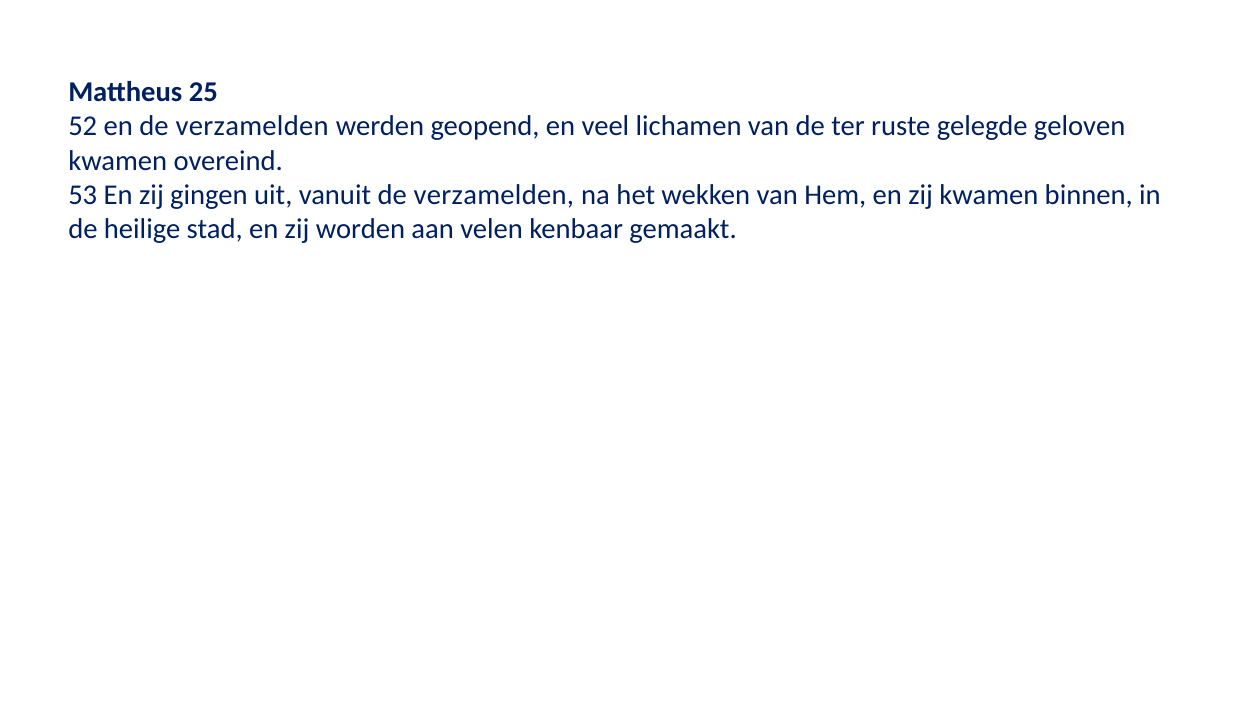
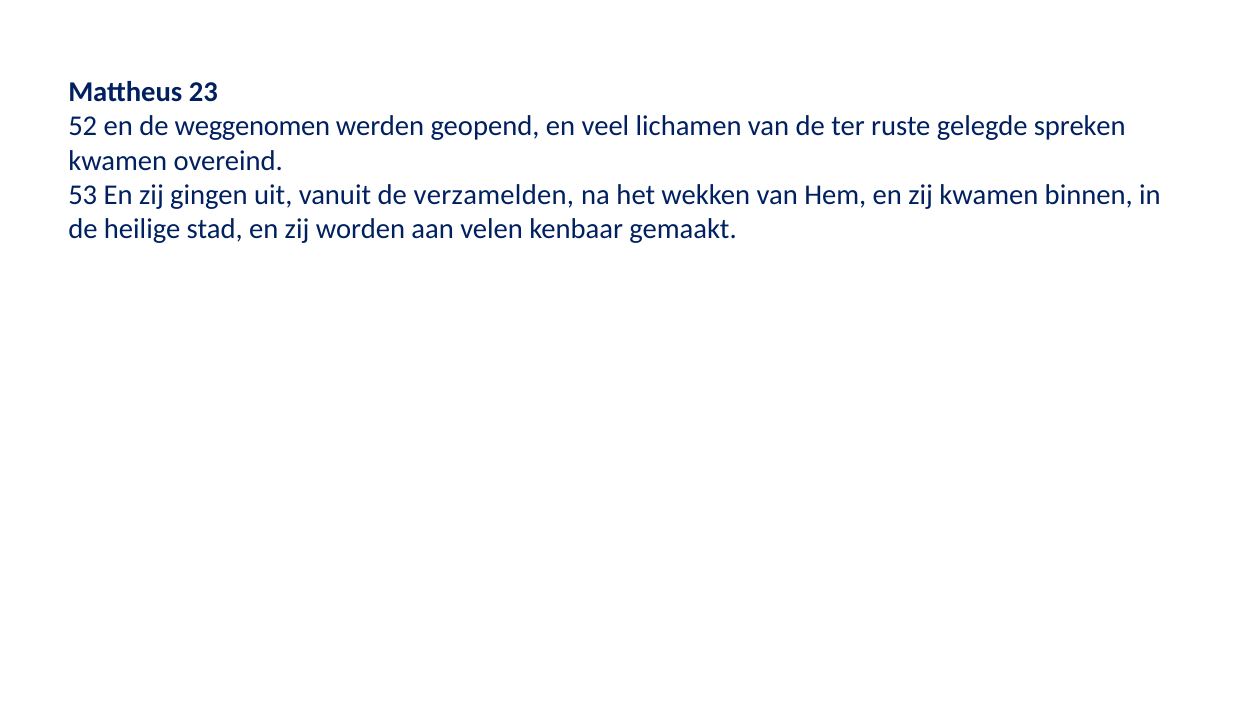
25: 25 -> 23
en de verzamelden: verzamelden -> weggenomen
geloven: geloven -> spreken
